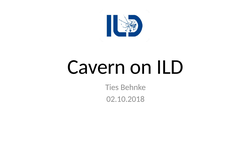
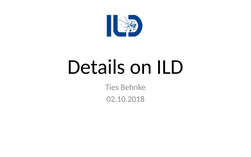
Cavern: Cavern -> Details
